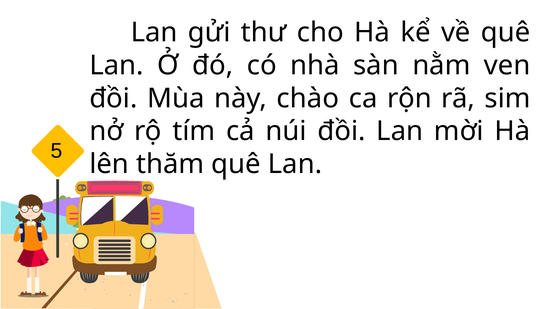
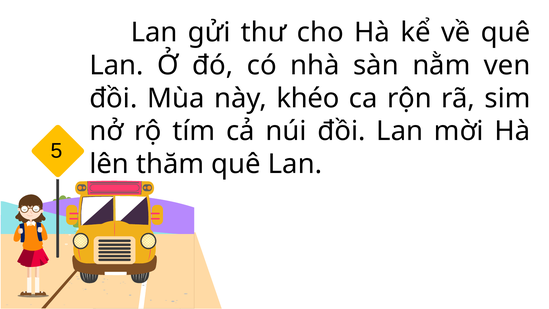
chào: chào -> khéo
